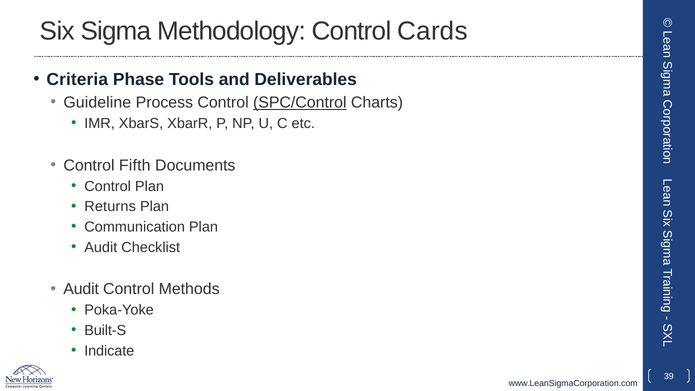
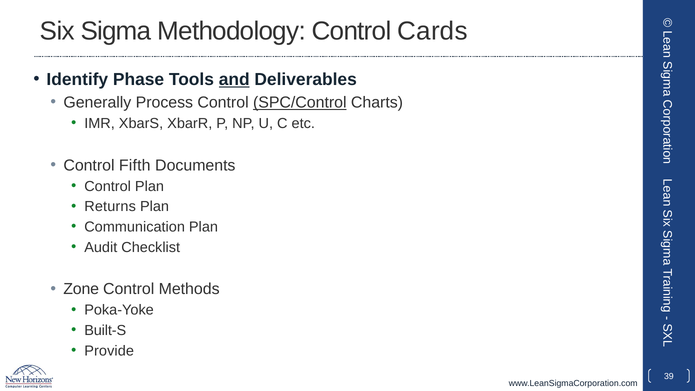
Criteria: Criteria -> Identify
and underline: none -> present
Guideline: Guideline -> Generally
Audit at (81, 289): Audit -> Zone
Indicate: Indicate -> Provide
